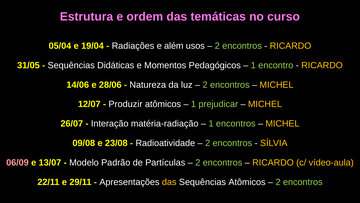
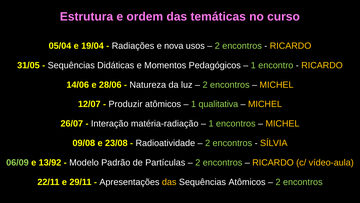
além: além -> nova
prejudicar: prejudicar -> qualitativa
06/09 colour: pink -> light green
13/07: 13/07 -> 13/92
